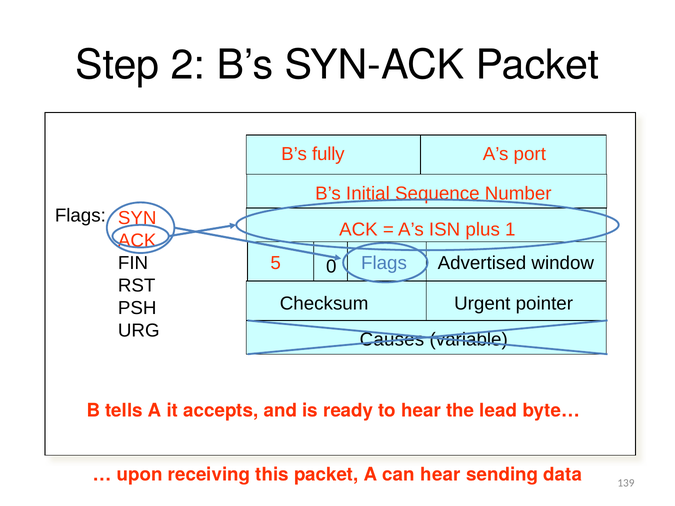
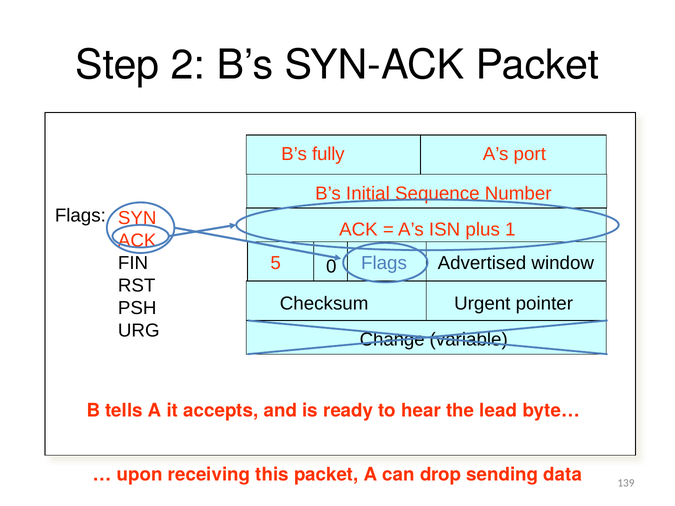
Causes: Causes -> Change
can hear: hear -> drop
